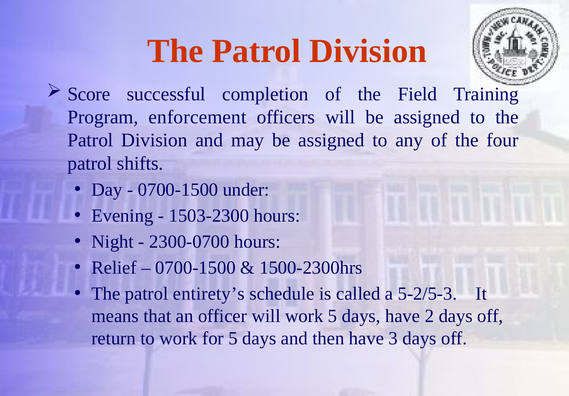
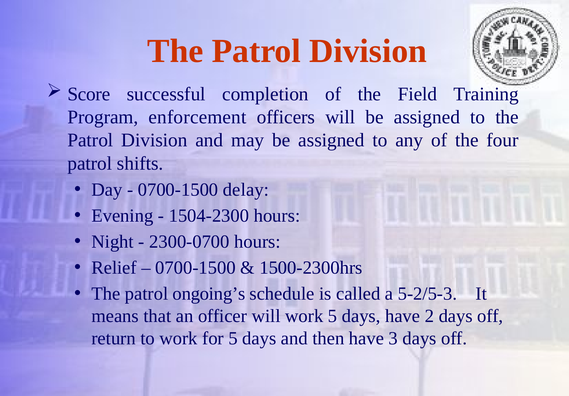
under: under -> delay
1503-2300: 1503-2300 -> 1504-2300
entirety’s: entirety’s -> ongoing’s
